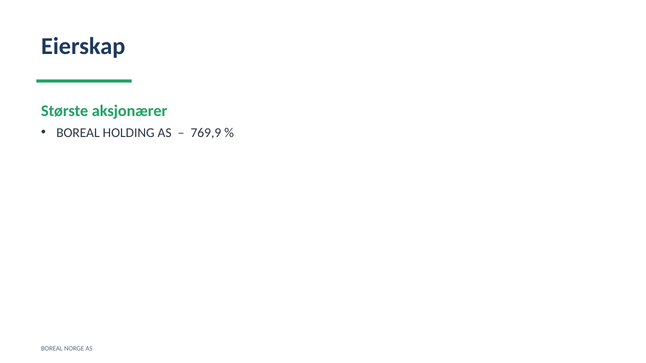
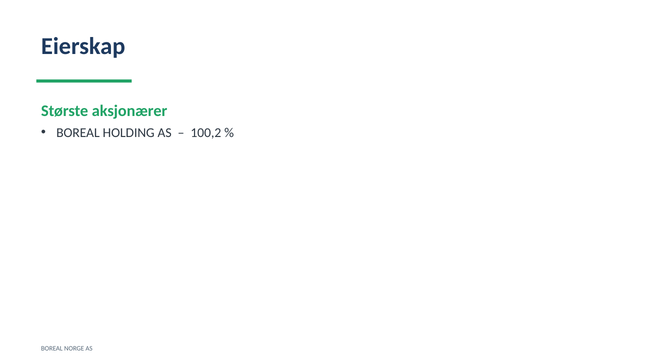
769,9: 769,9 -> 100,2
